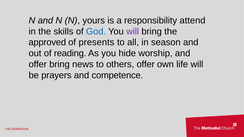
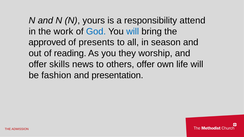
skills: skills -> work
will at (133, 31) colour: purple -> blue
hide: hide -> they
offer bring: bring -> skills
prayers: prayers -> fashion
competence: competence -> presentation
